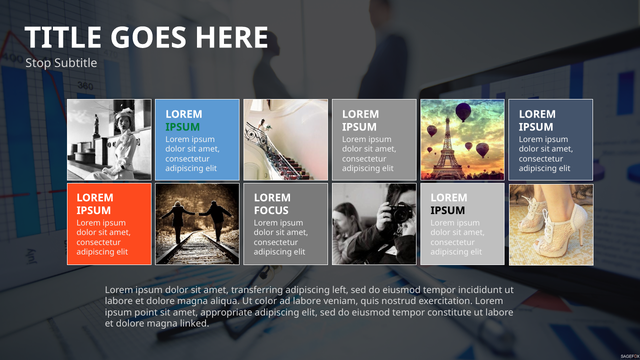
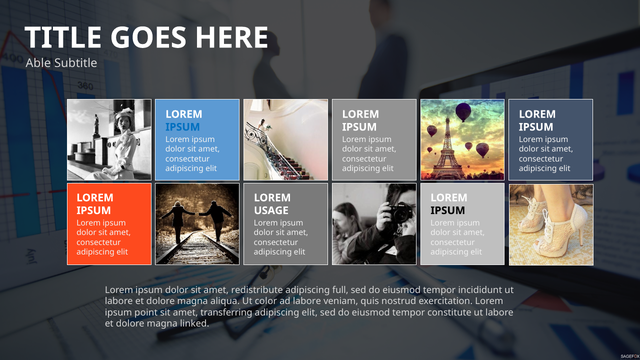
Stop: Stop -> Able
IPSUM at (183, 127) colour: green -> blue
FOCUS: FOCUS -> USAGE
transferring: transferring -> redistribute
left: left -> full
appropriate: appropriate -> transferring
